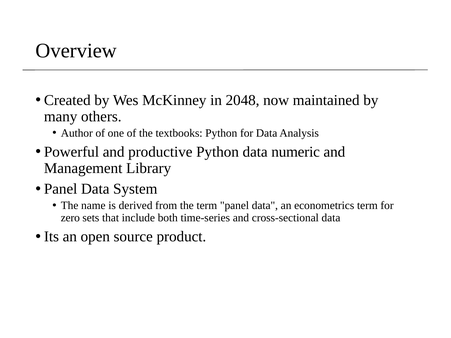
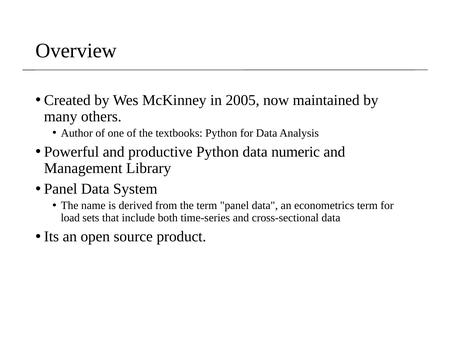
2048: 2048 -> 2005
zero: zero -> load
